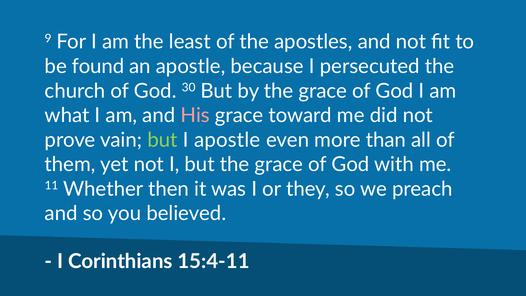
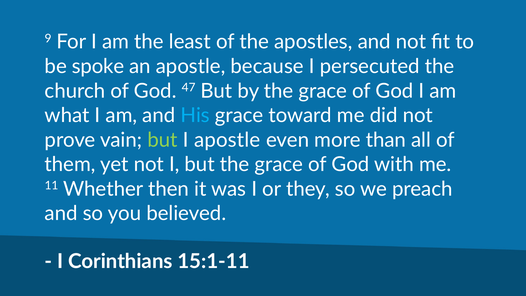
found: found -> spoke
30: 30 -> 47
His colour: pink -> light blue
15:4-11: 15:4-11 -> 15:1-11
